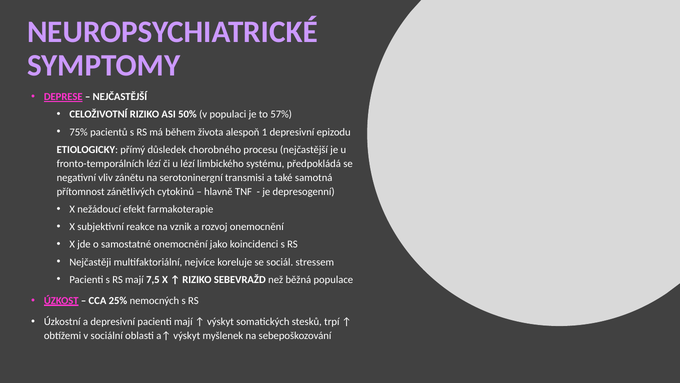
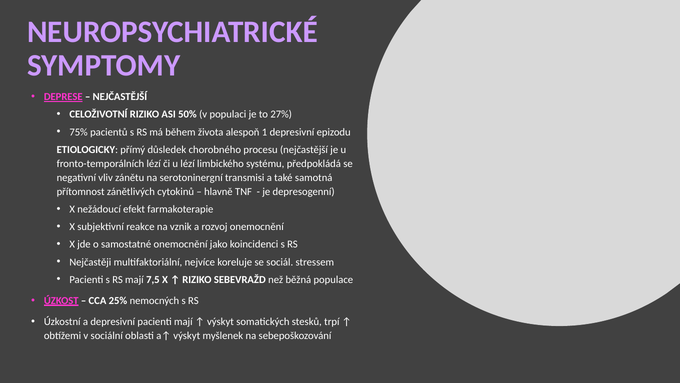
57%: 57% -> 27%
